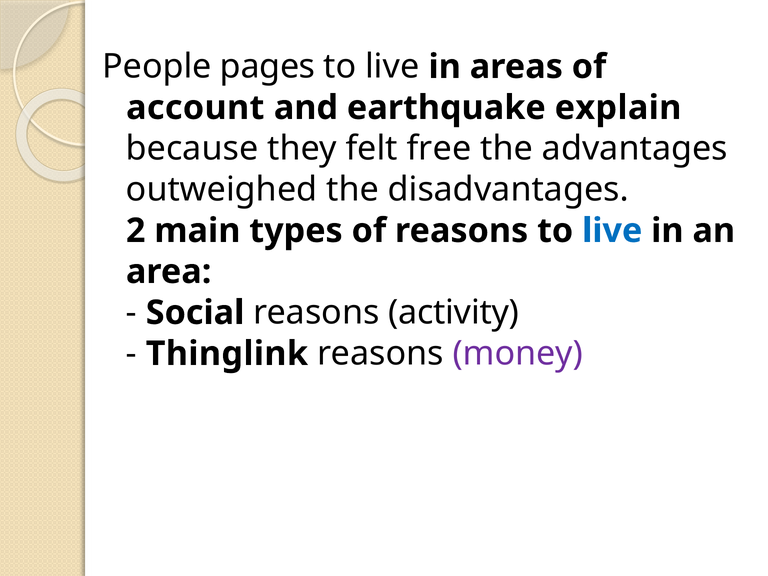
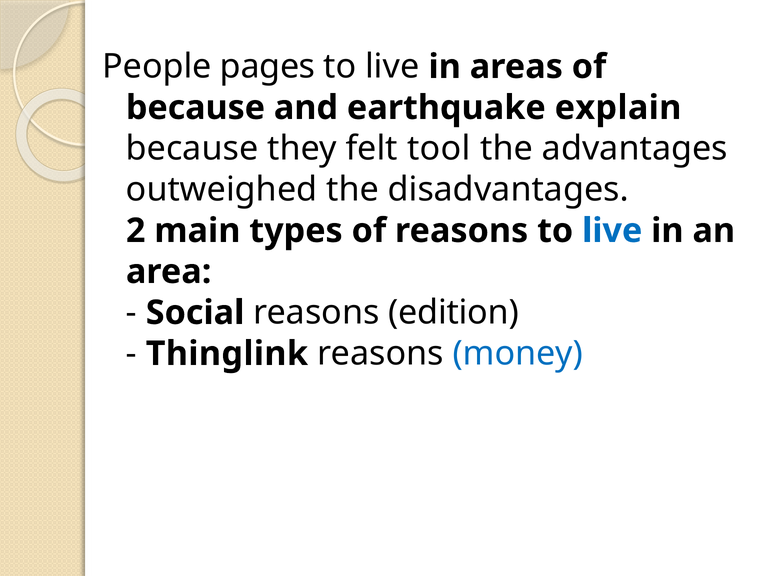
account at (195, 108): account -> because
free: free -> tool
activity: activity -> edition
money colour: purple -> blue
